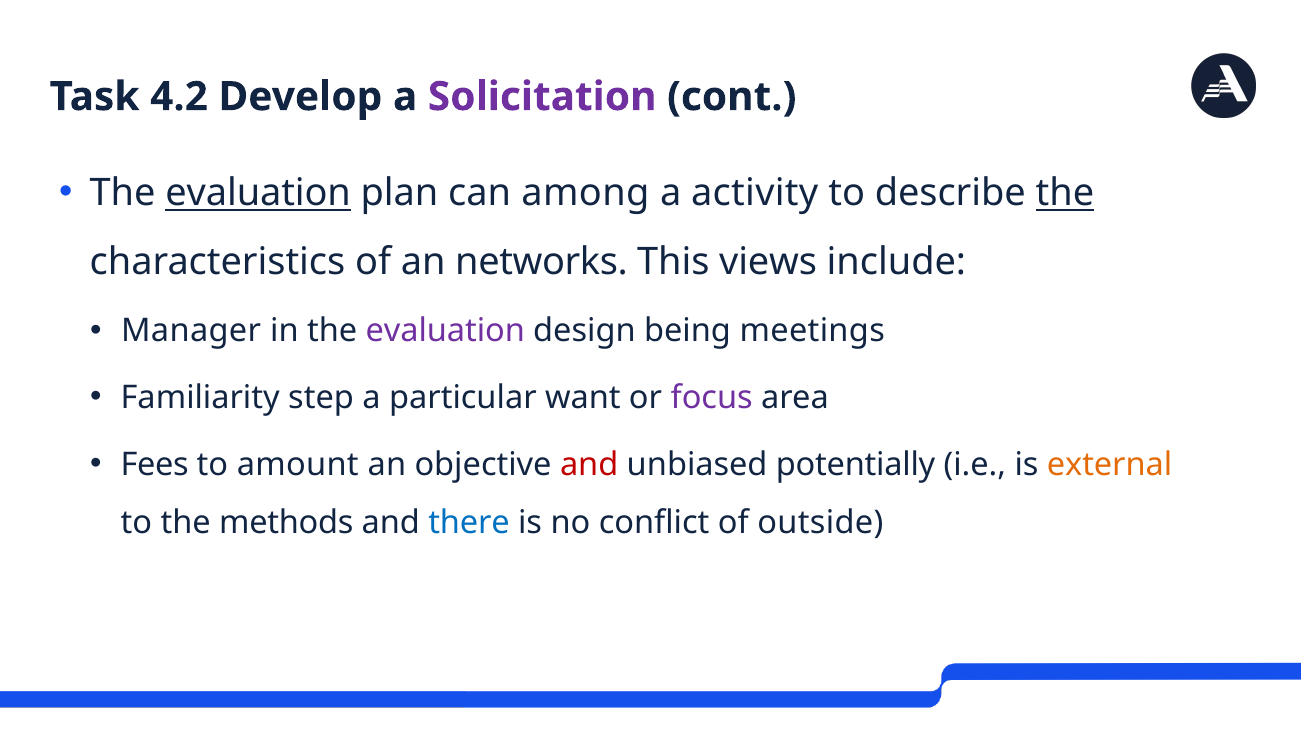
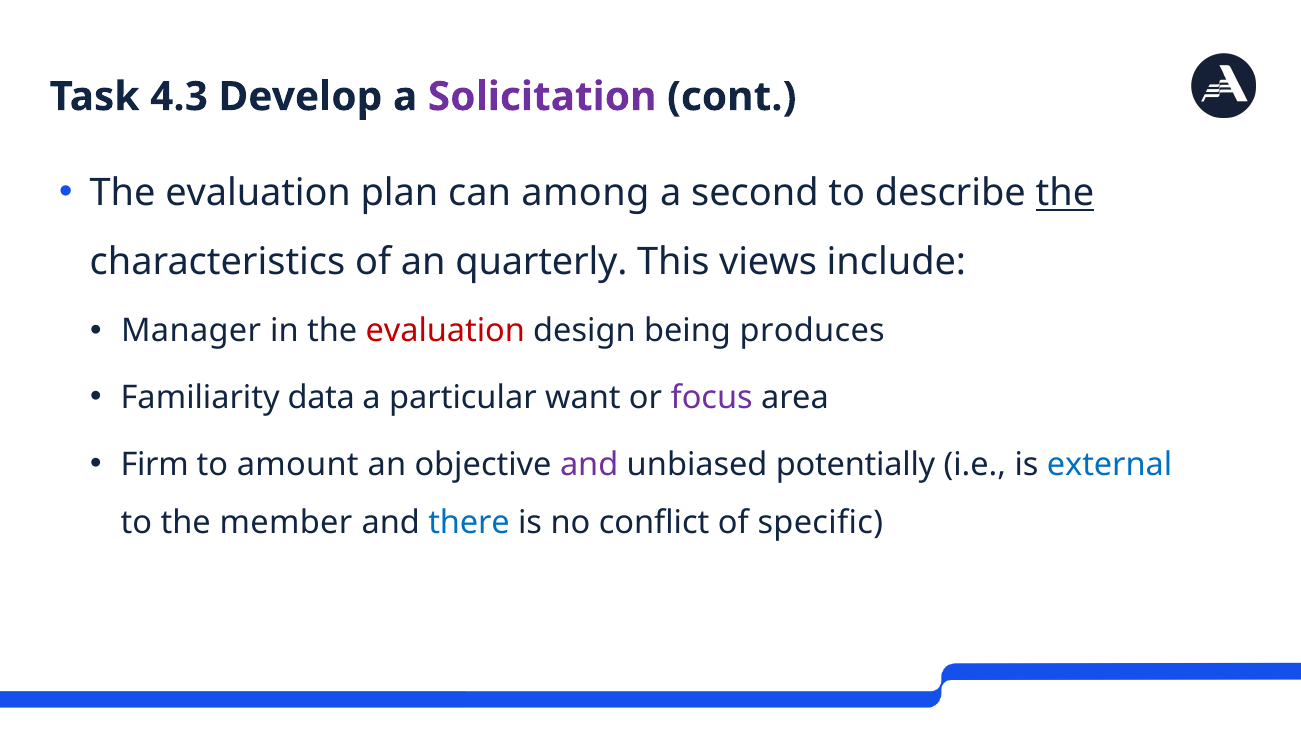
4.2: 4.2 -> 4.3
evaluation at (258, 193) underline: present -> none
activity: activity -> second
networks: networks -> quarterly
evaluation at (445, 331) colour: purple -> red
meetings: meetings -> produces
step: step -> data
Fees: Fees -> Firm
and at (589, 464) colour: red -> purple
external colour: orange -> blue
methods: methods -> member
outside: outside -> specific
